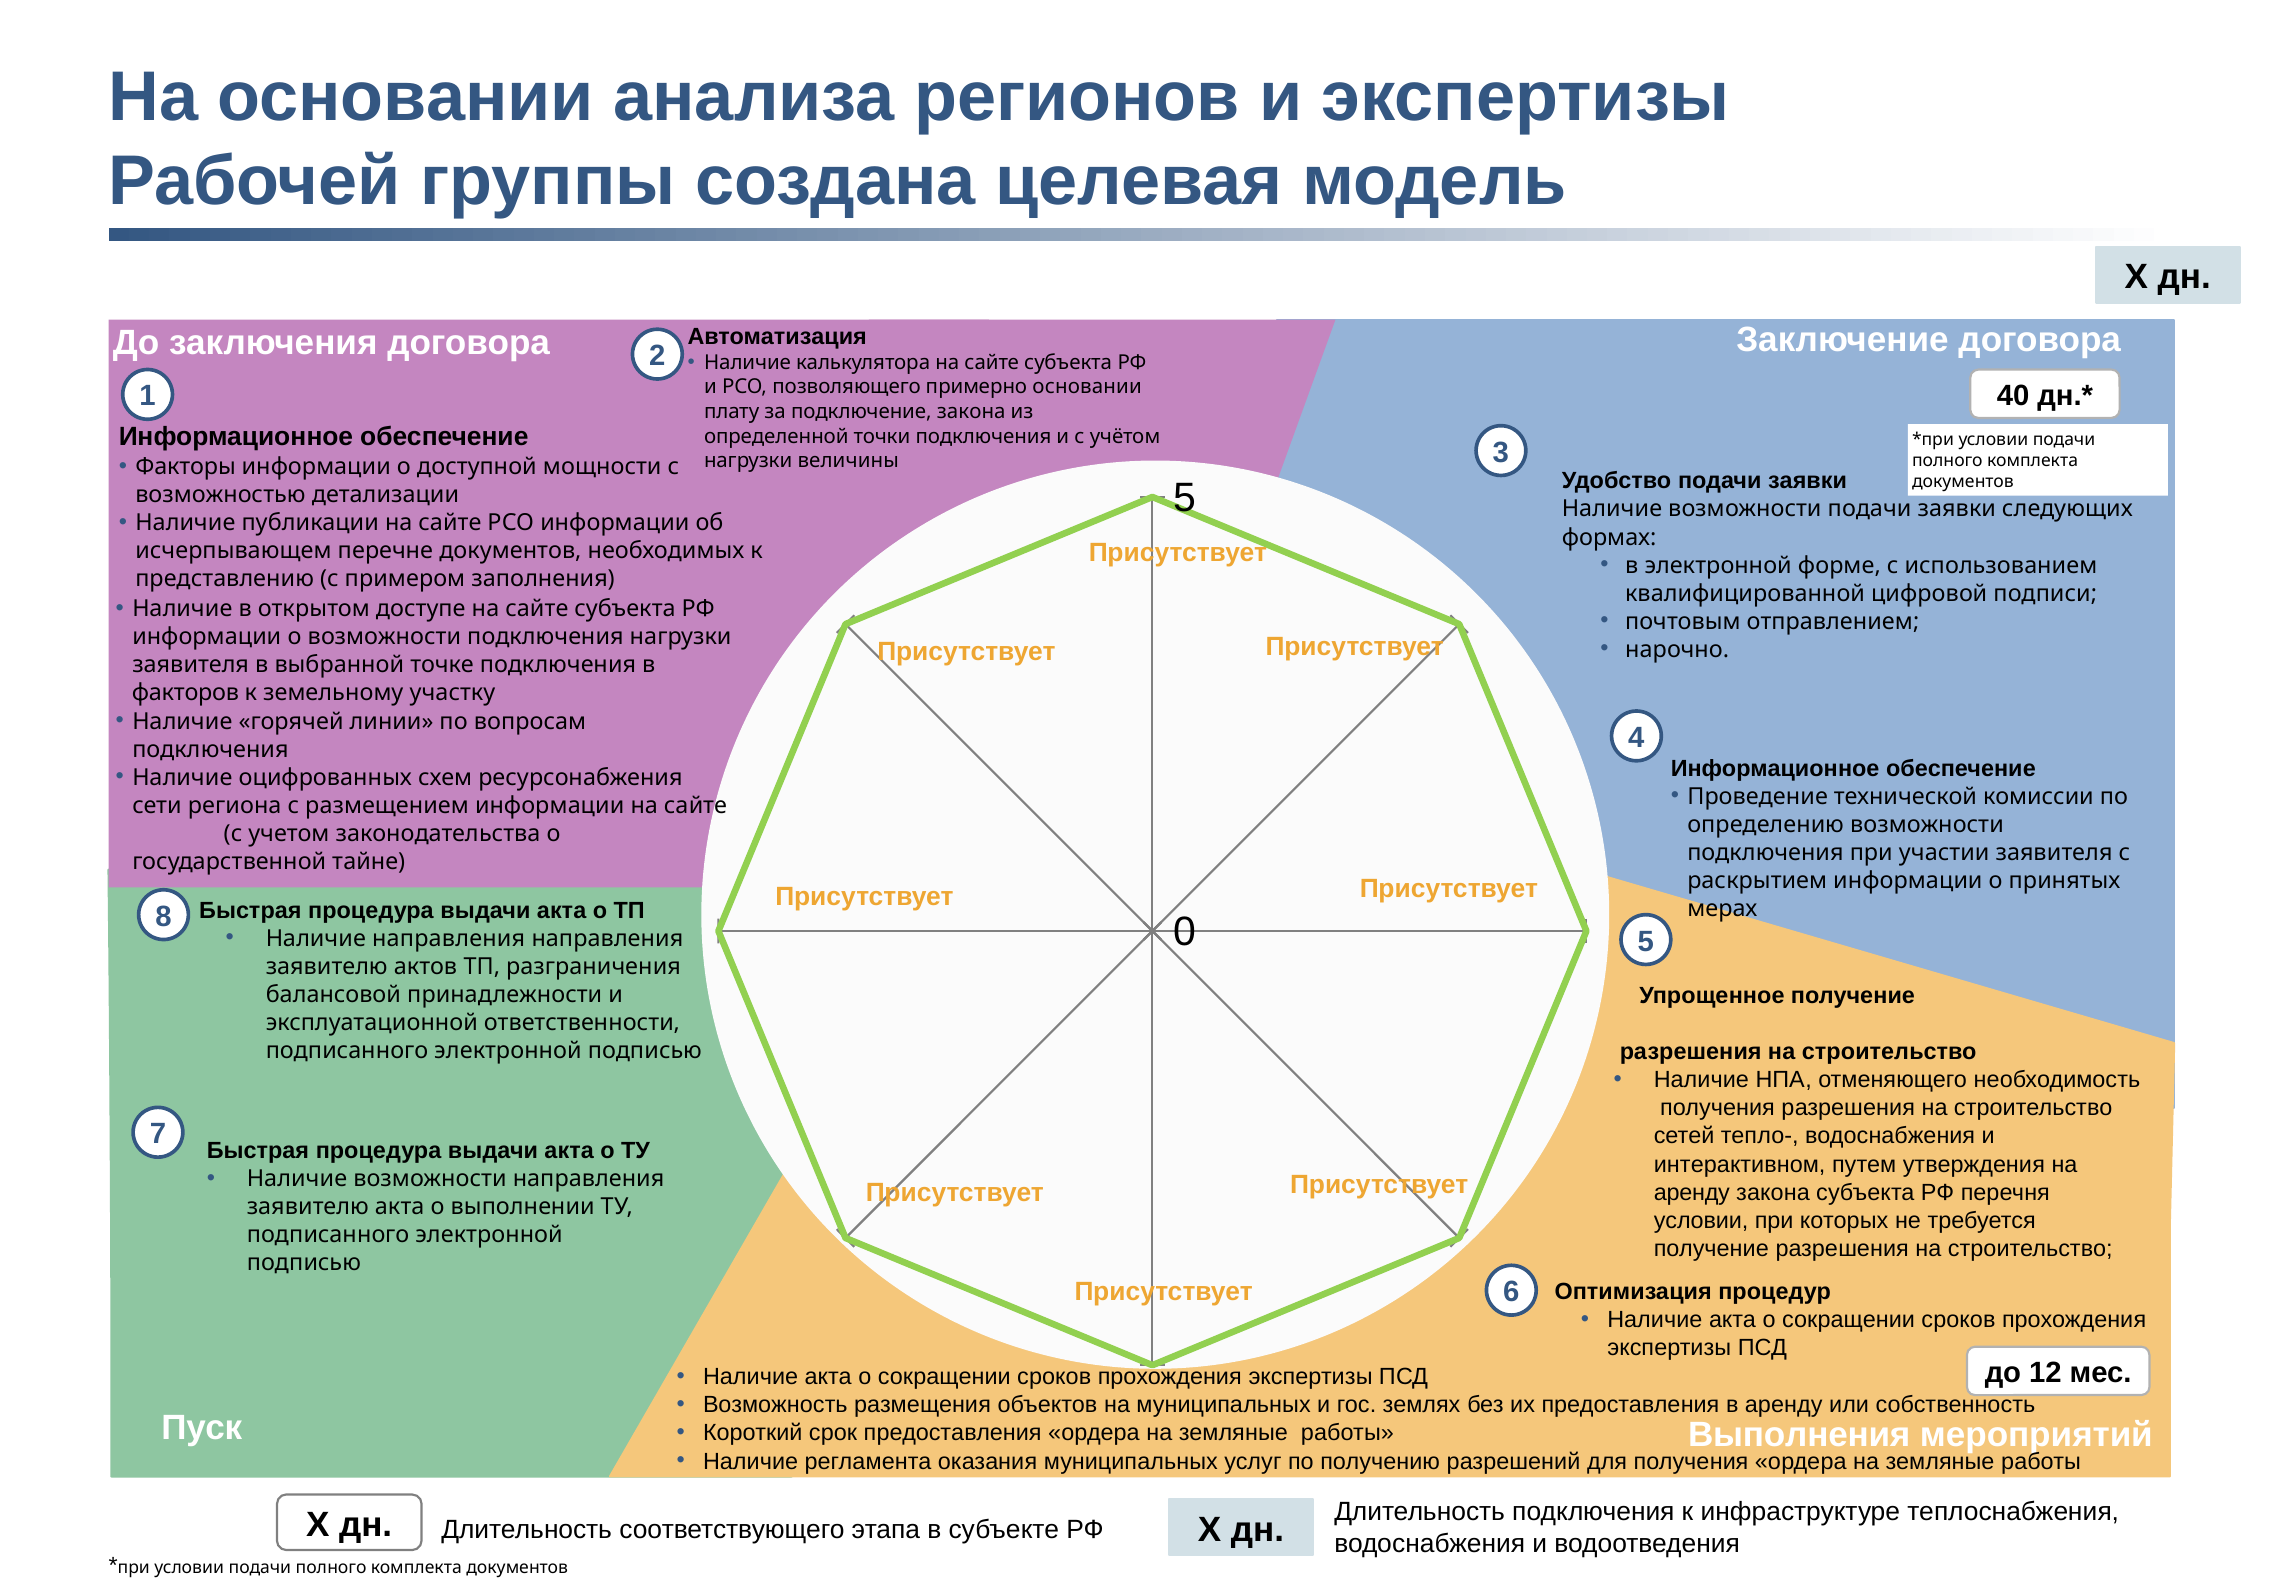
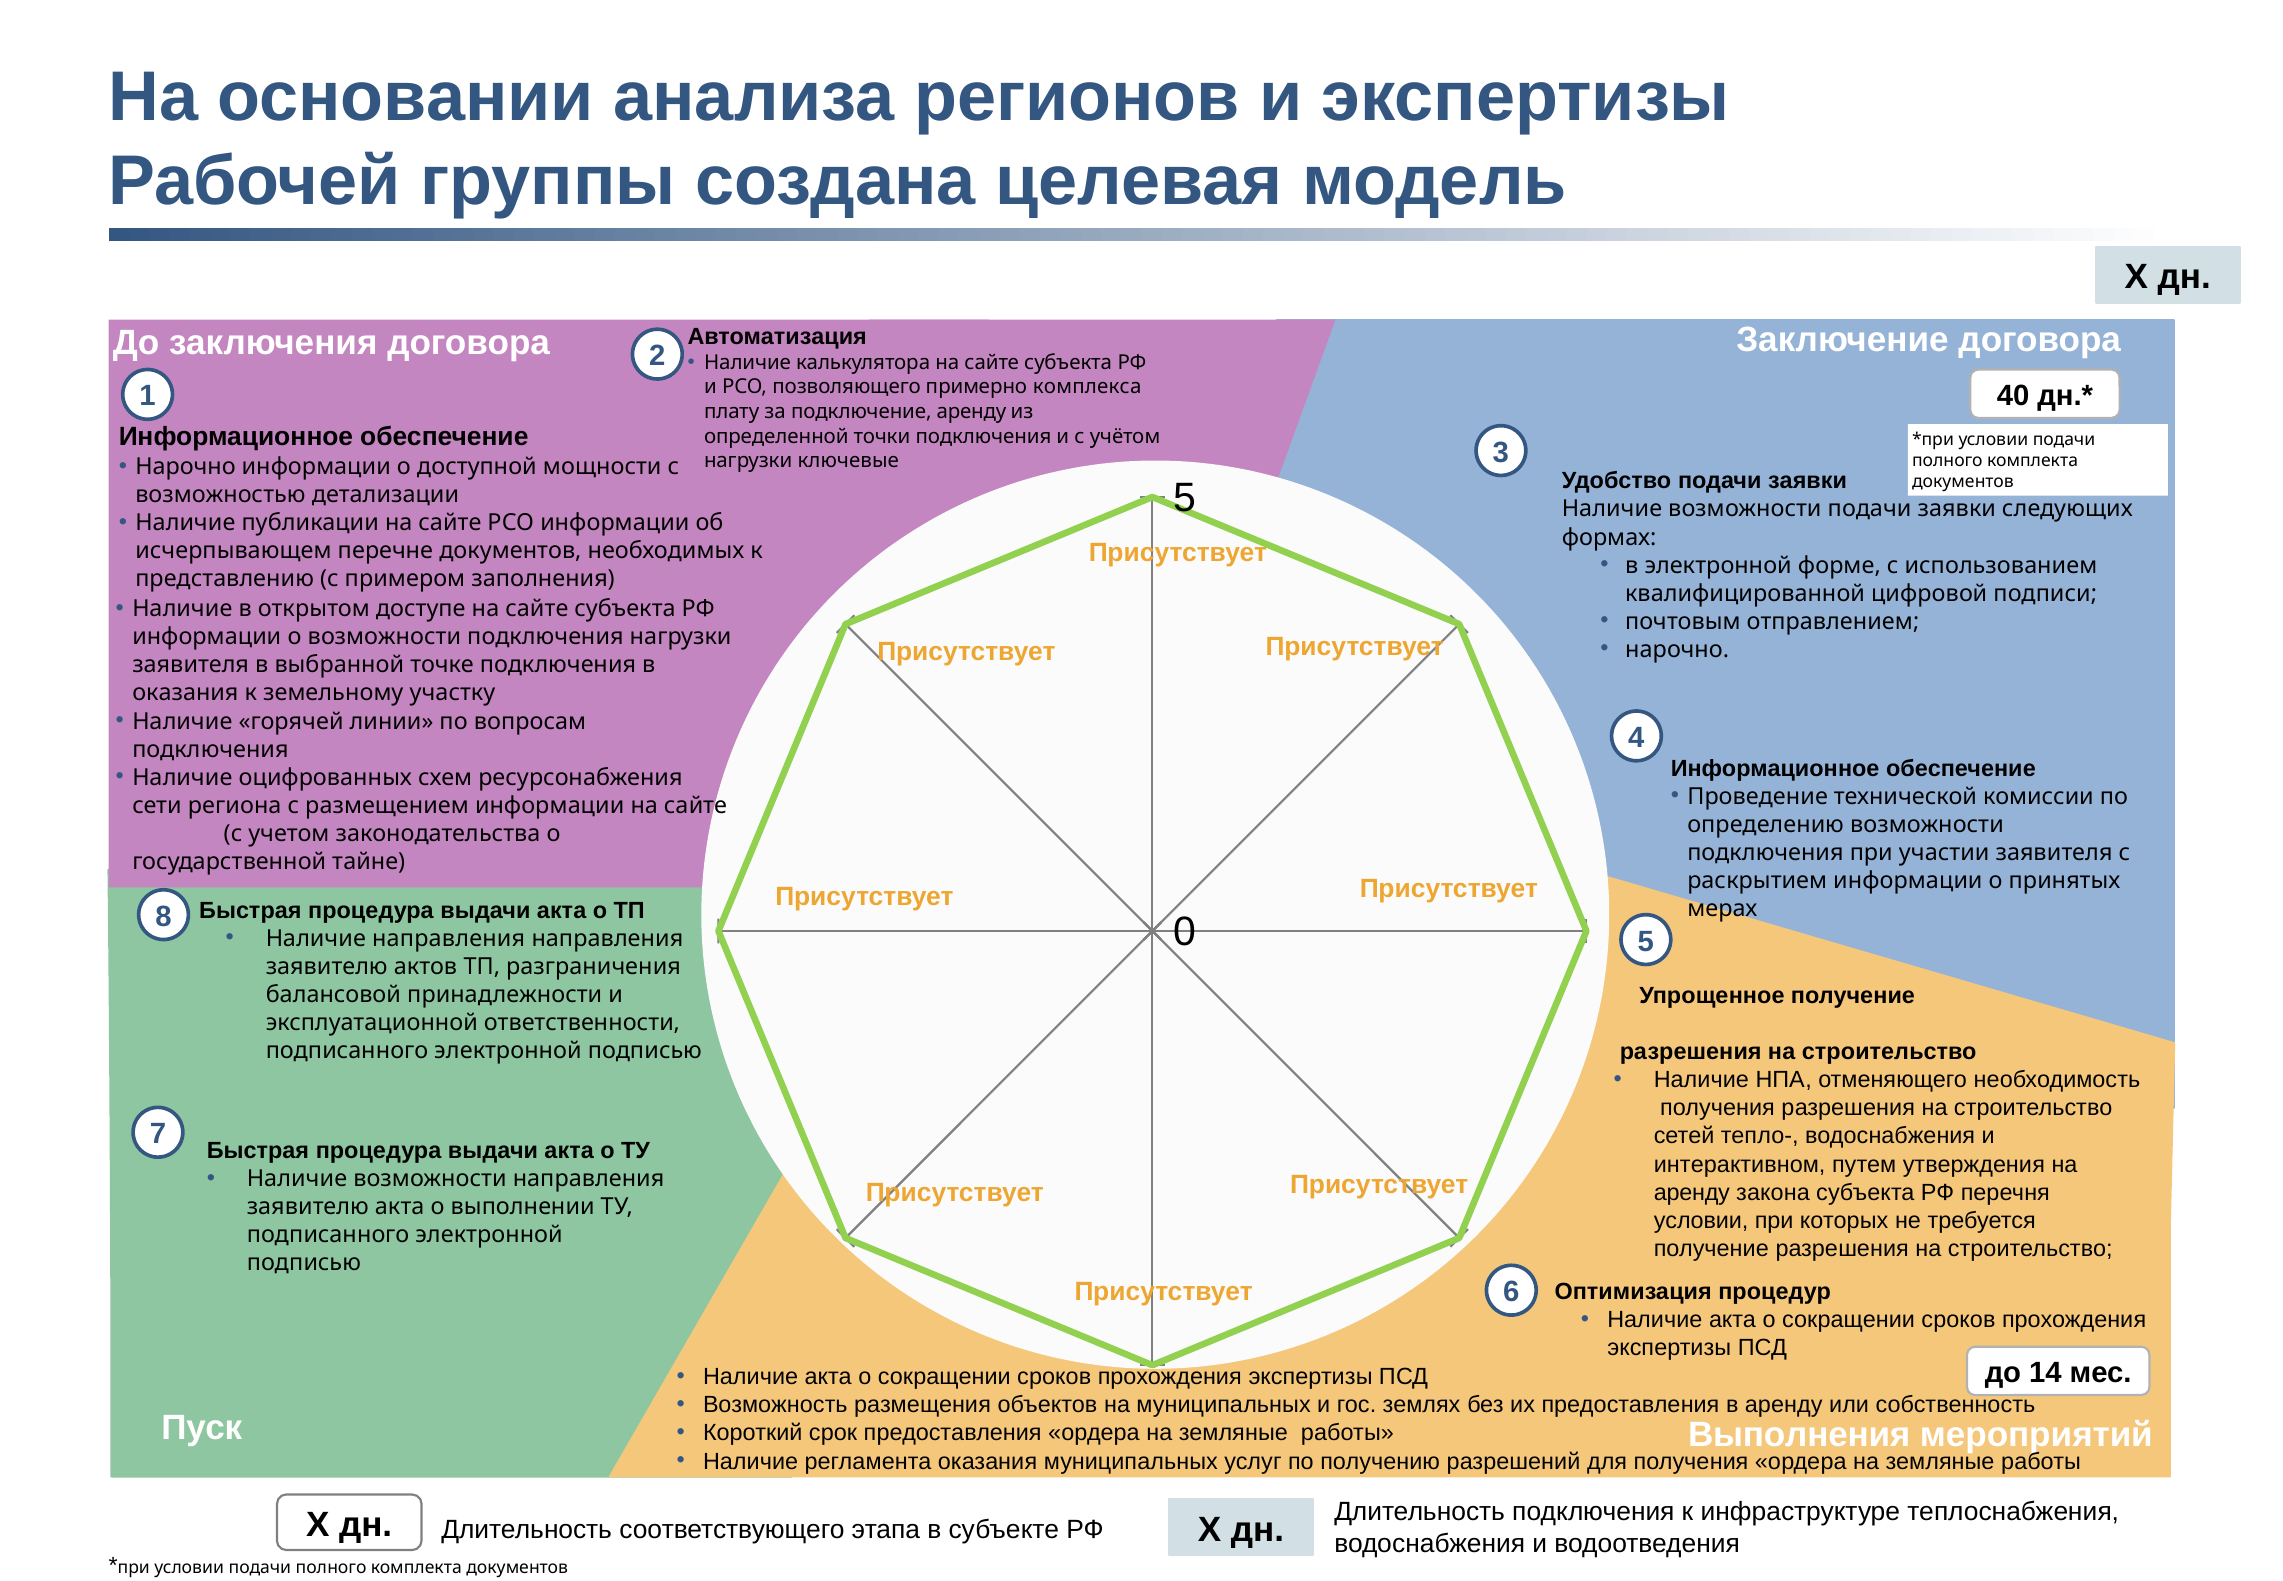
примерно основании: основании -> комплекса
подключение закона: закона -> аренду
Факторы at (186, 467): Факторы -> Нарочно
величины: величины -> ключевые
факторов at (186, 693): факторов -> оказания
12: 12 -> 14
